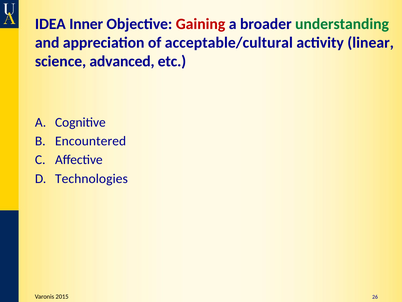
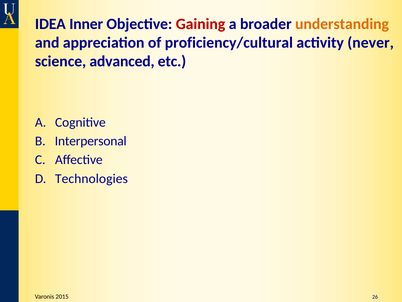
understanding colour: green -> orange
acceptable/cultural: acceptable/cultural -> proficiency/cultural
linear: linear -> never
Encountered: Encountered -> Interpersonal
